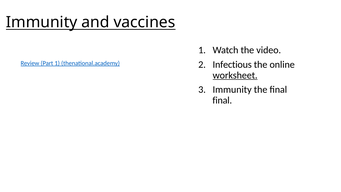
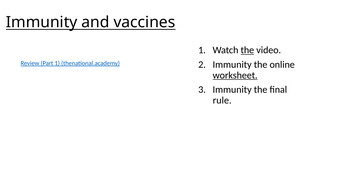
the at (247, 50) underline: none -> present
Infectious at (232, 64): Infectious -> Immunity
final at (222, 100): final -> rule
